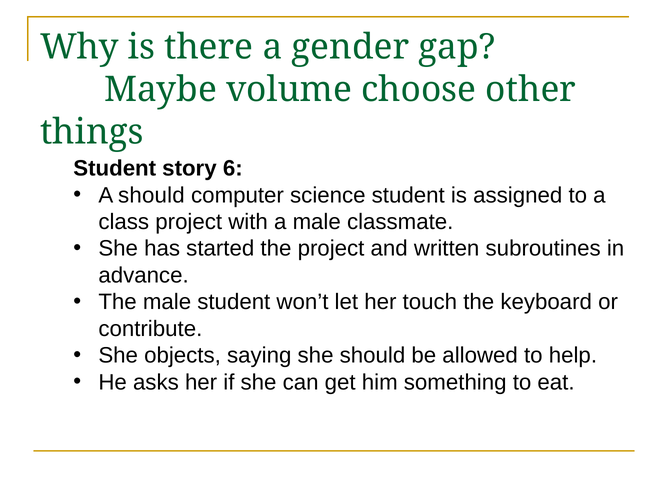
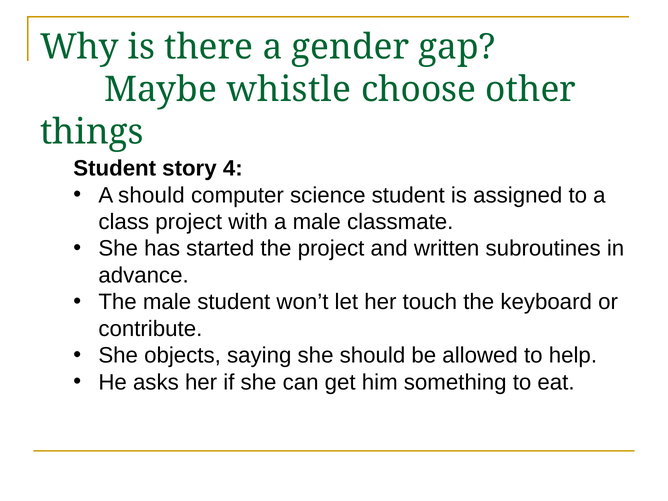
volume: volume -> whistle
6: 6 -> 4
